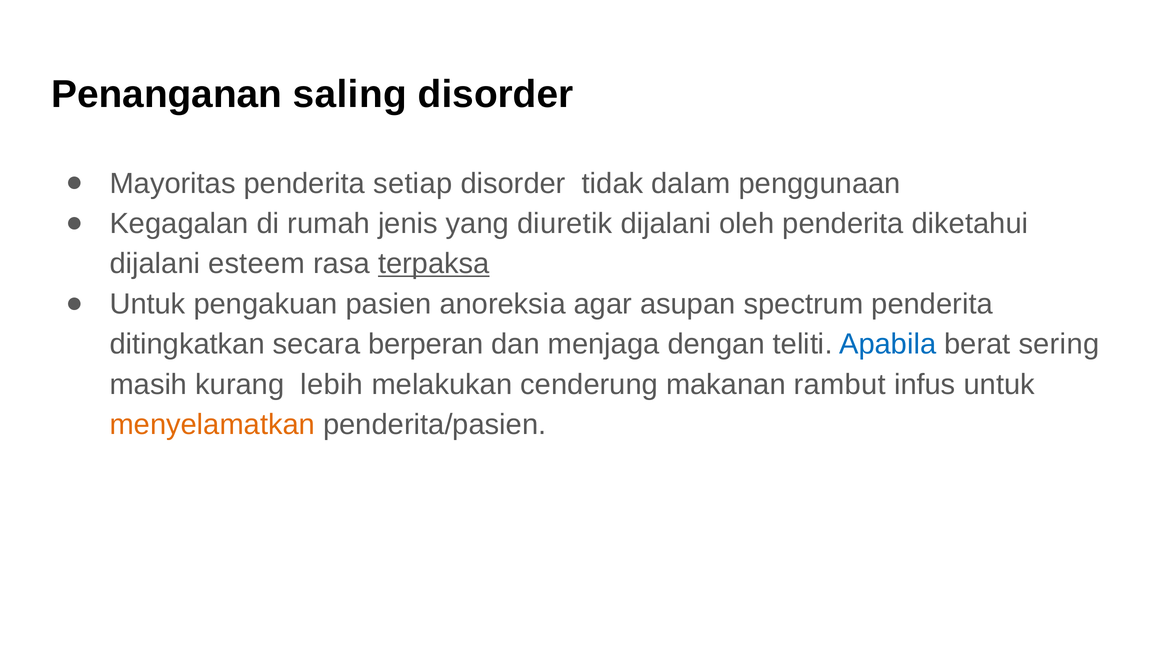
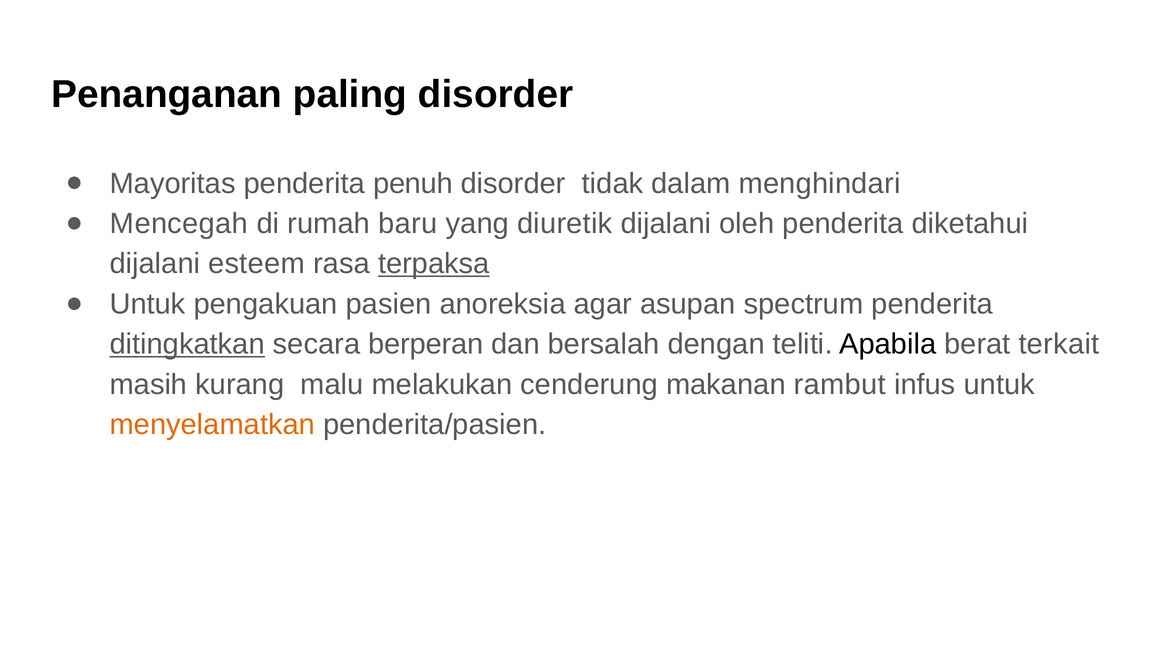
saling: saling -> paling
setiap: setiap -> penuh
penggunaan: penggunaan -> menghindari
Kegagalan: Kegagalan -> Mencegah
jenis: jenis -> baru
ditingkatkan underline: none -> present
menjaga: menjaga -> bersalah
Apabila colour: blue -> black
sering: sering -> terkait
lebih: lebih -> malu
